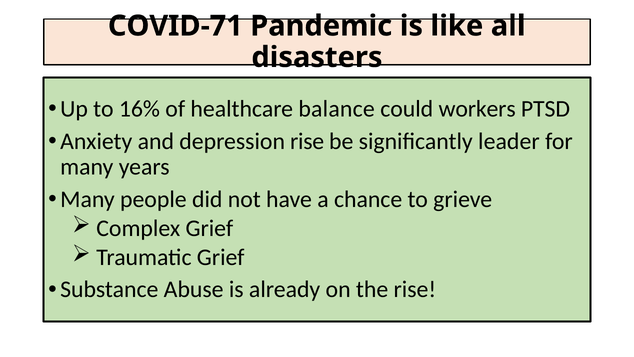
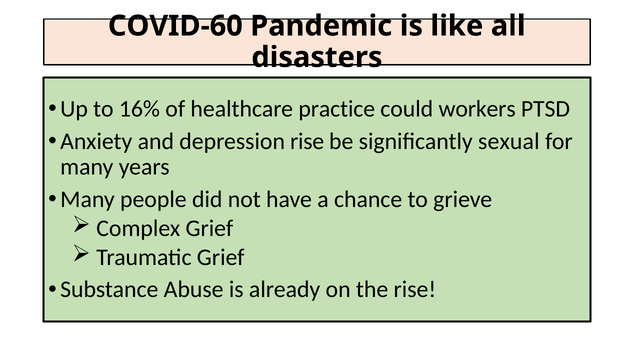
COVID-71: COVID-71 -> COVID-60
balance: balance -> practice
leader: leader -> sexual
